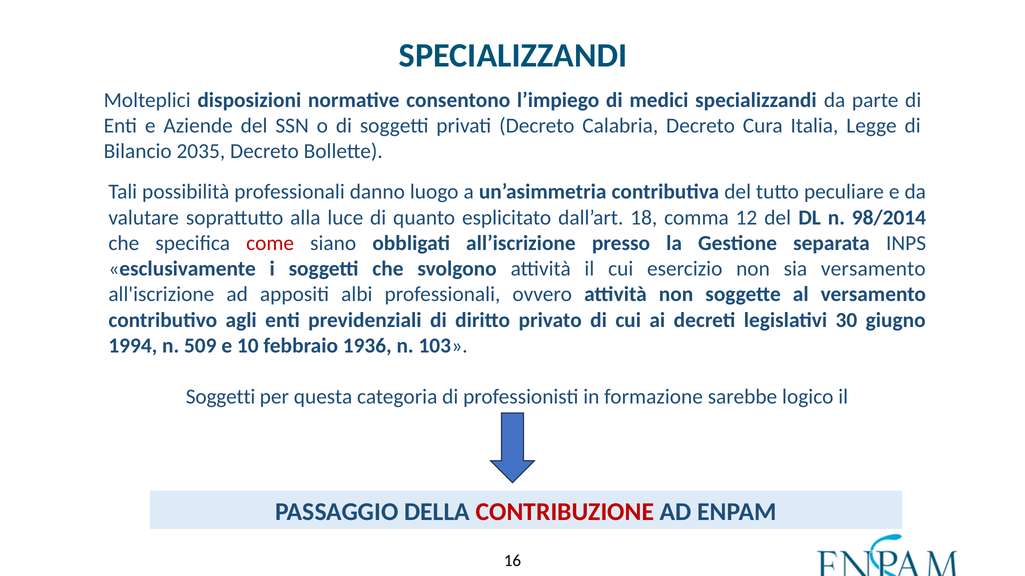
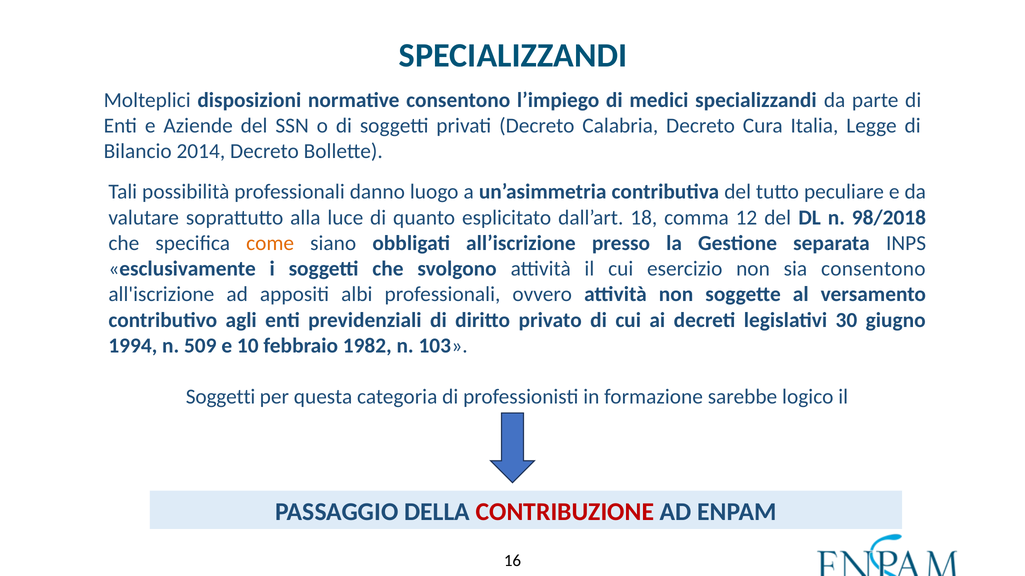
2035: 2035 -> 2014
98/2014: 98/2014 -> 98/2018
come colour: red -> orange
sia versamento: versamento -> consentono
1936: 1936 -> 1982
